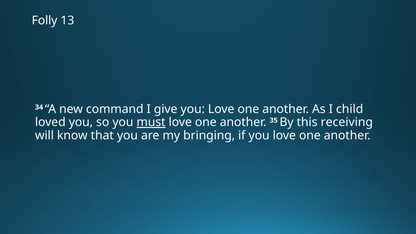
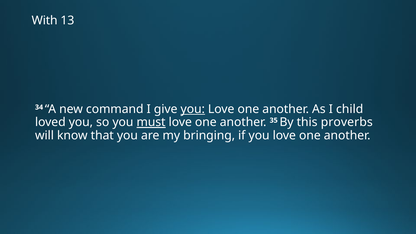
Folly: Folly -> With
you at (193, 109) underline: none -> present
receiving: receiving -> proverbs
